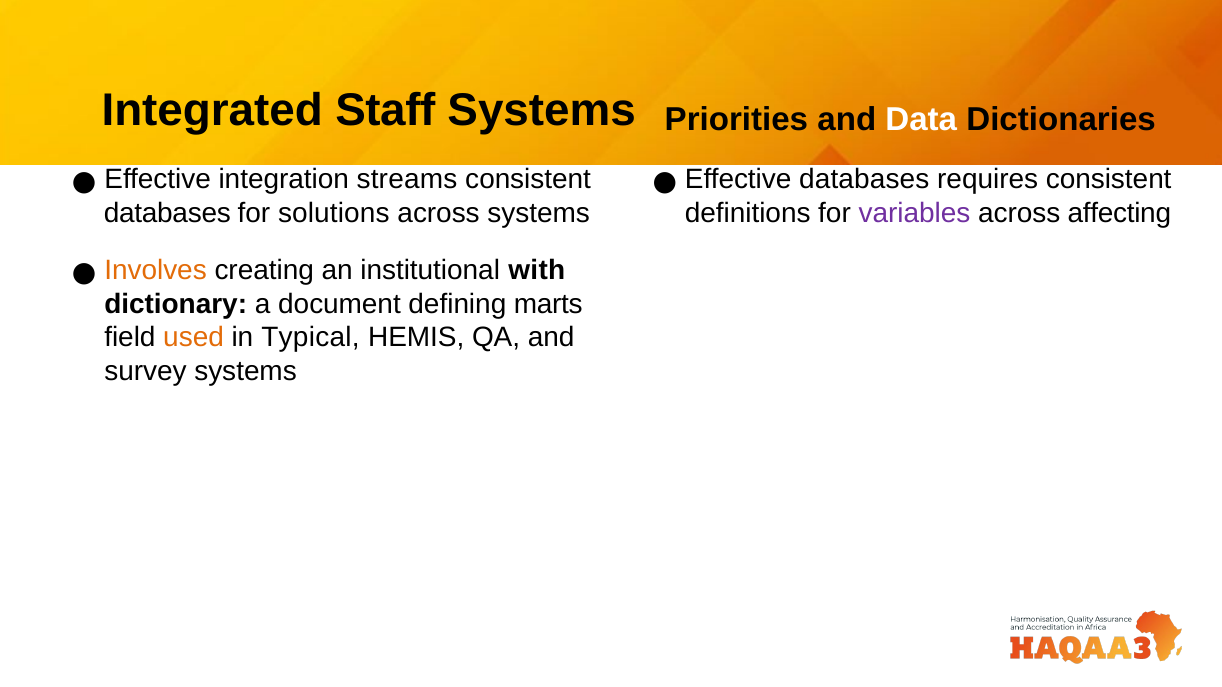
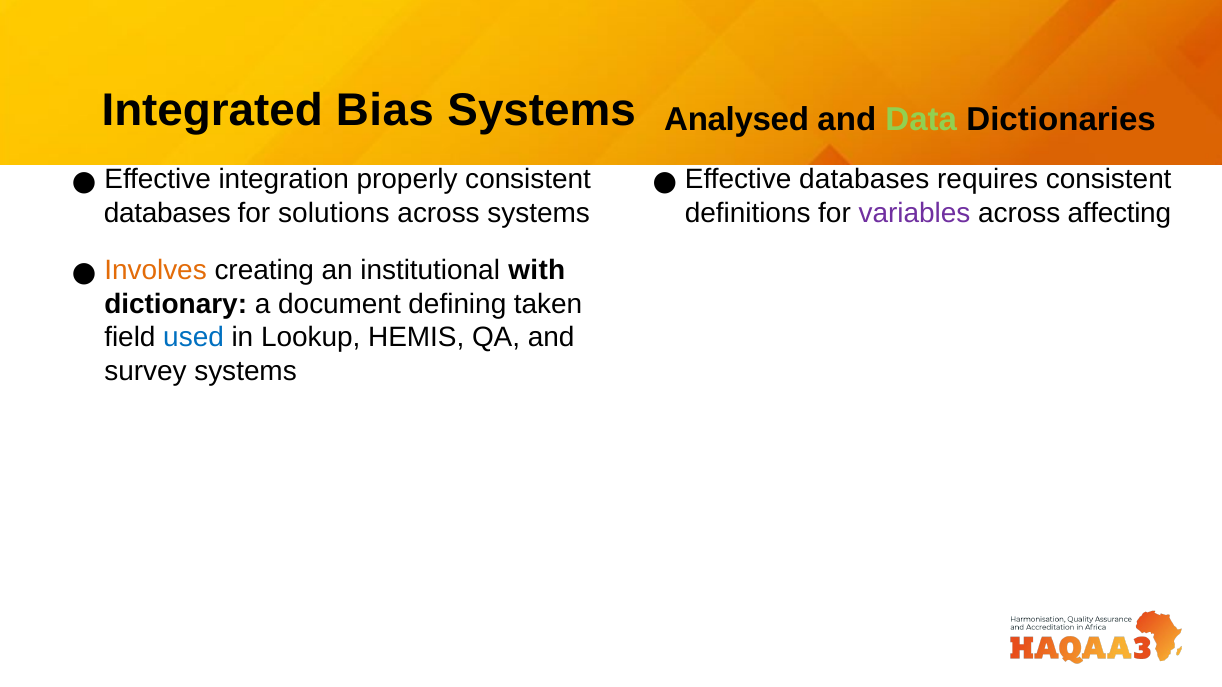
Staff: Staff -> Bias
Priorities: Priorities -> Analysed
Data colour: white -> light green
streams: streams -> properly
marts: marts -> taken
used colour: orange -> blue
Typical: Typical -> Lookup
